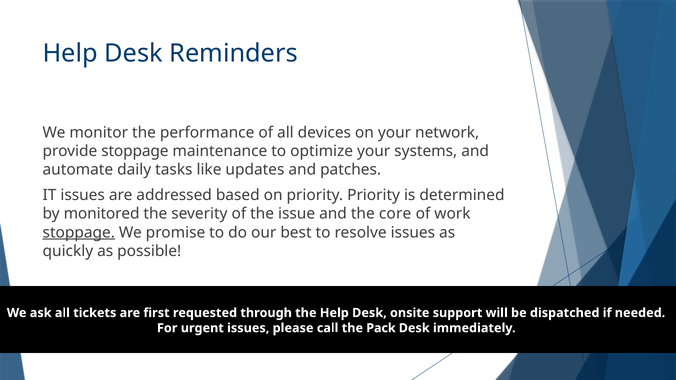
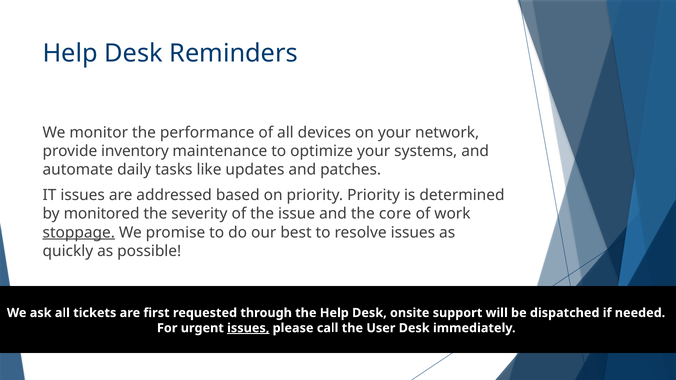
provide stoppage: stoppage -> inventory
issues at (248, 328) underline: none -> present
Pack: Pack -> User
